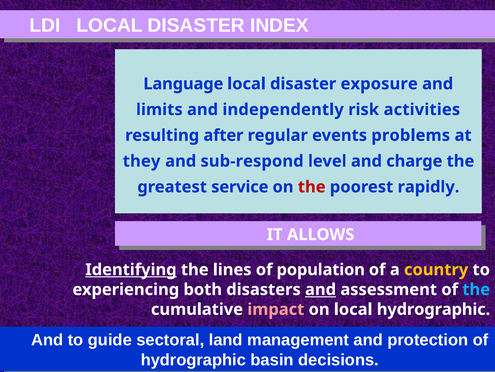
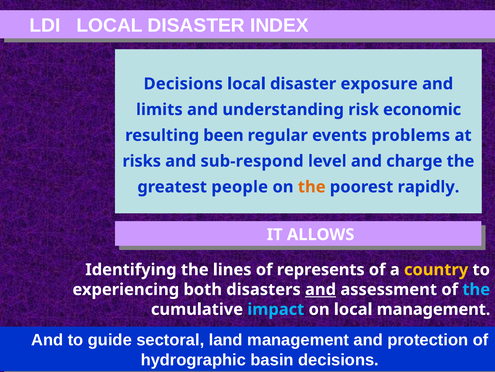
Language at (183, 84): Language -> Decisions
independently: independently -> understanding
activities: activities -> economic
after: after -> been
they: they -> risks
service: service -> people
the at (312, 187) colour: red -> orange
Identifying underline: present -> none
population: population -> represents
impact colour: pink -> light blue
local hydrographic: hydrographic -> management
